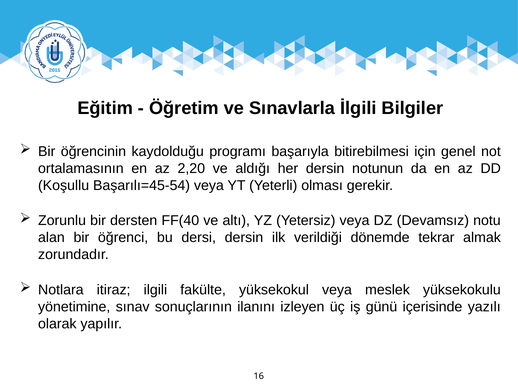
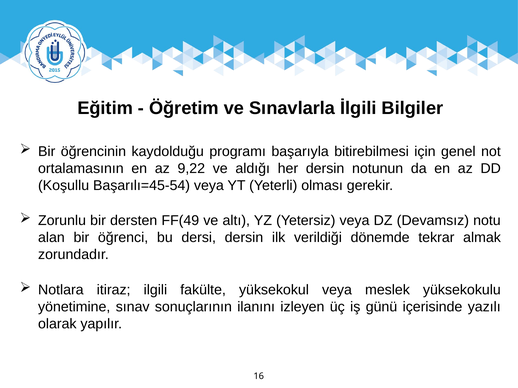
2,20: 2,20 -> 9,22
FF(40: FF(40 -> FF(49
